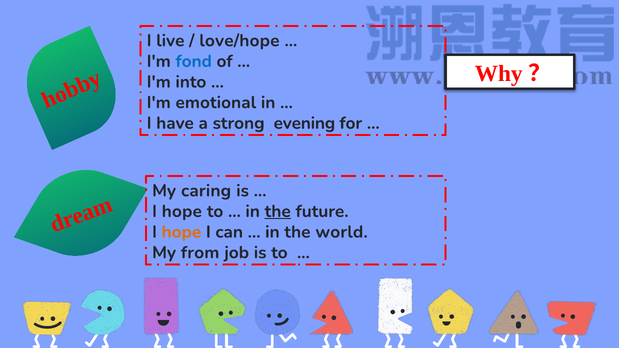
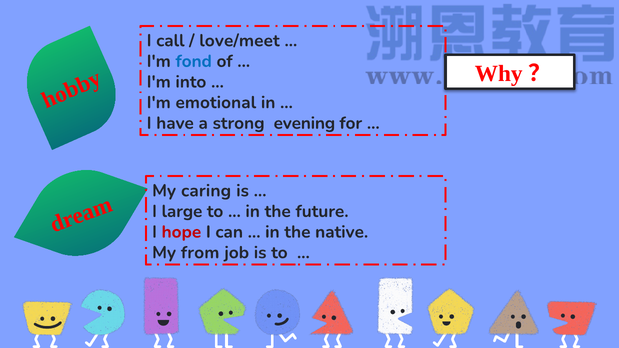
live: live -> call
love/hope: love/hope -> love/meet
hope at (182, 211): hope -> large
the at (278, 211) underline: present -> none
hope at (181, 232) colour: orange -> red
world: world -> native
